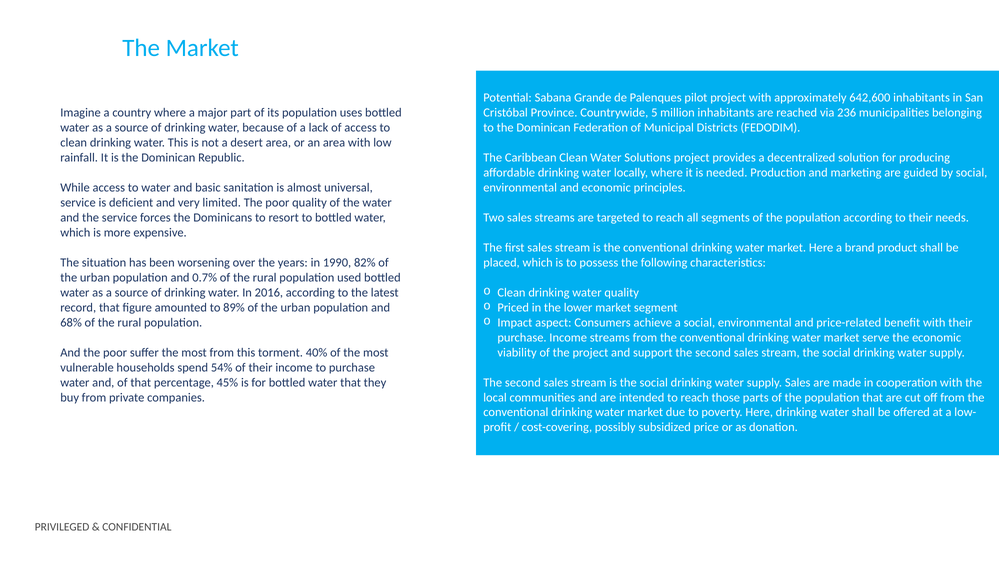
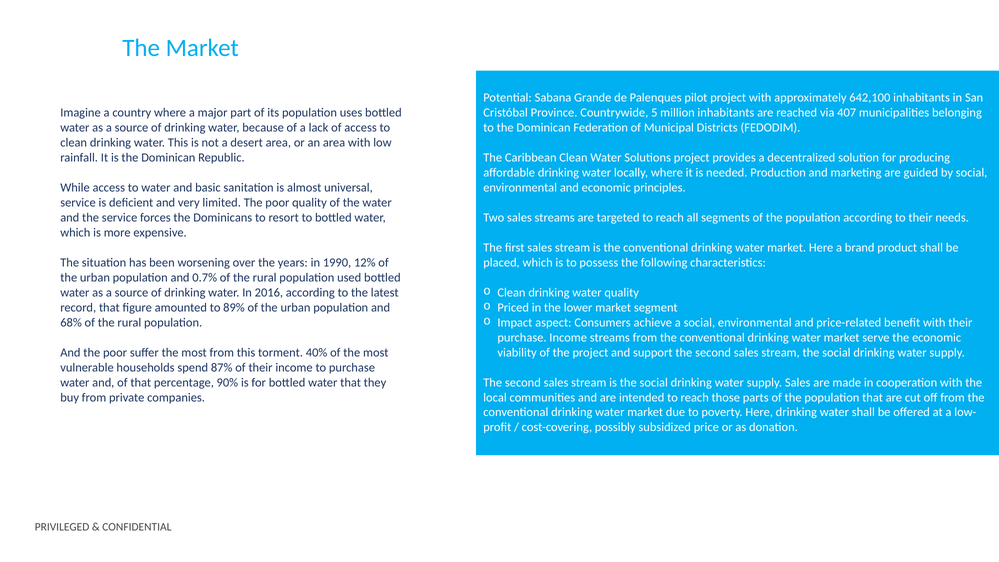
642,600: 642,600 -> 642,100
236: 236 -> 407
82%: 82% -> 12%
54%: 54% -> 87%
45%: 45% -> 90%
